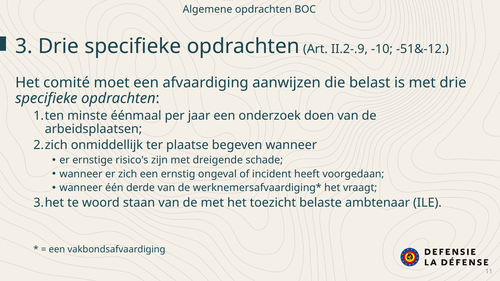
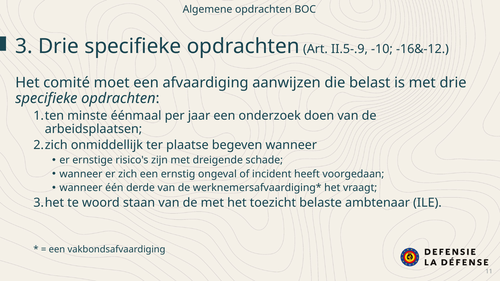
II.2-.9: II.2-.9 -> II.5-.9
-51&-12: -51&-12 -> -16&-12
